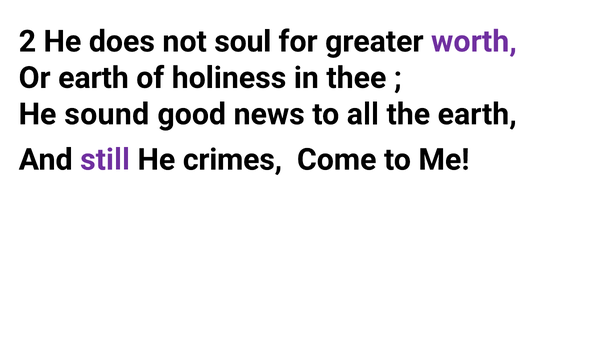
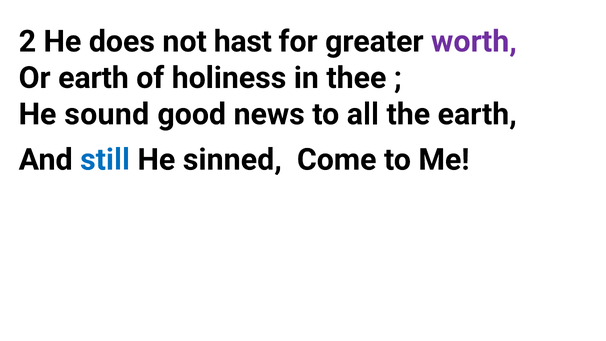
soul: soul -> hast
still colour: purple -> blue
crimes: crimes -> sinned
